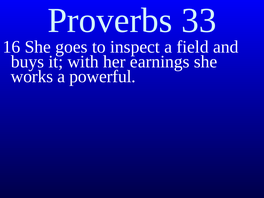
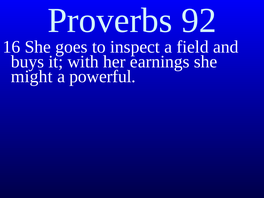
33: 33 -> 92
works: works -> might
